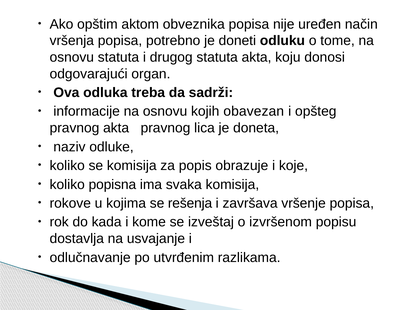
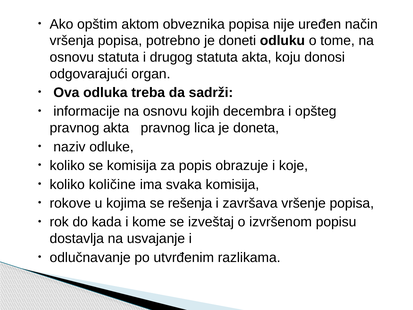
obavezan: obavezan -> decembra
popisna: popisna -> količine
